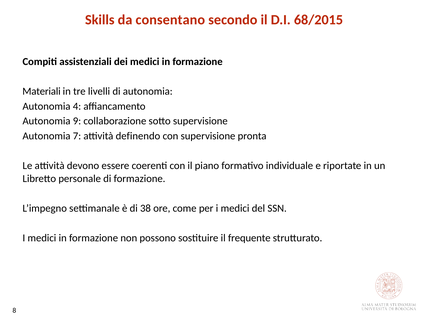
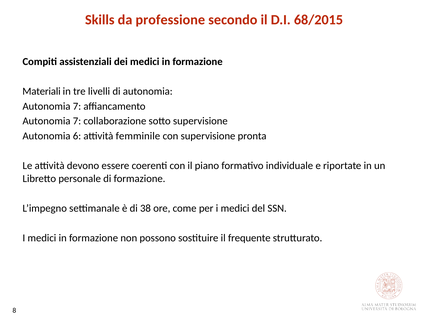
consentano: consentano -> professione
4 at (77, 106): 4 -> 7
9 at (77, 121): 9 -> 7
7: 7 -> 6
definendo: definendo -> femminile
